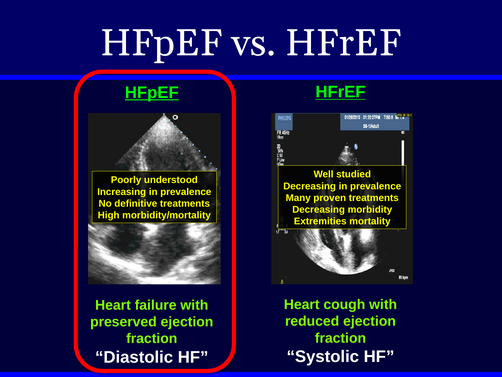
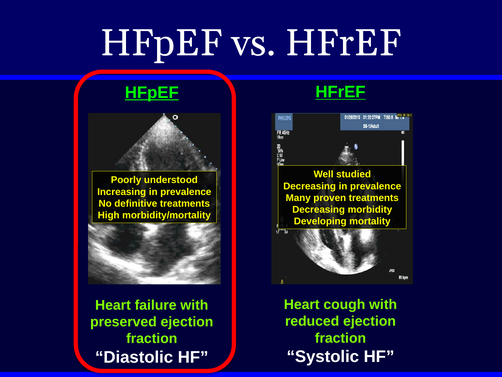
Extremities: Extremities -> Developing
